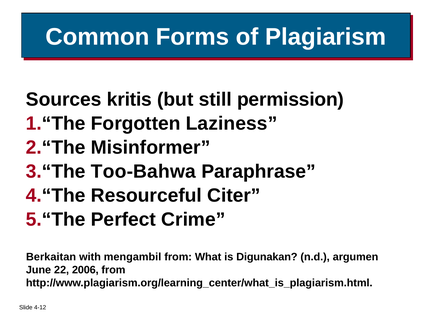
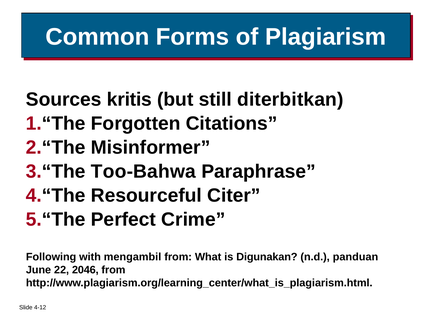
permission: permission -> diterbitkan
Laziness: Laziness -> Citations
Berkaitan: Berkaitan -> Following
argumen: argumen -> panduan
2006: 2006 -> 2046
